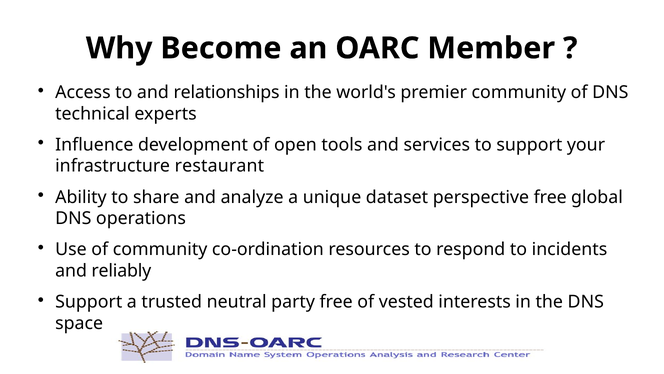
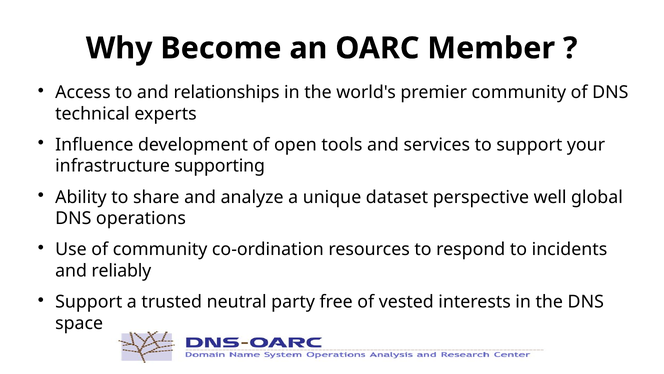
restaurant: restaurant -> supporting
perspective free: free -> well
